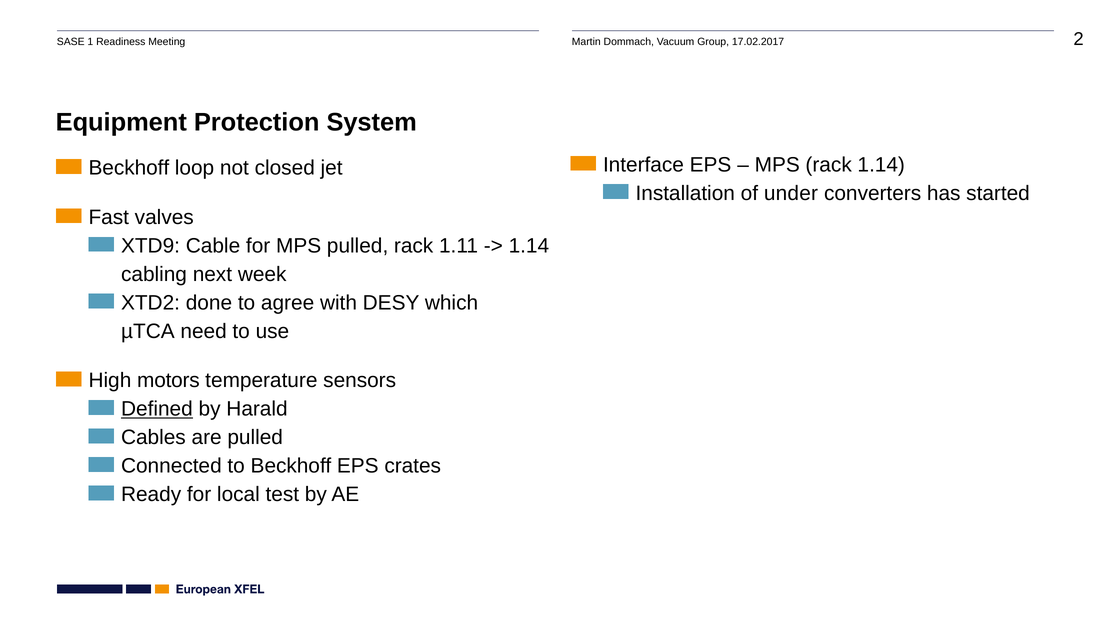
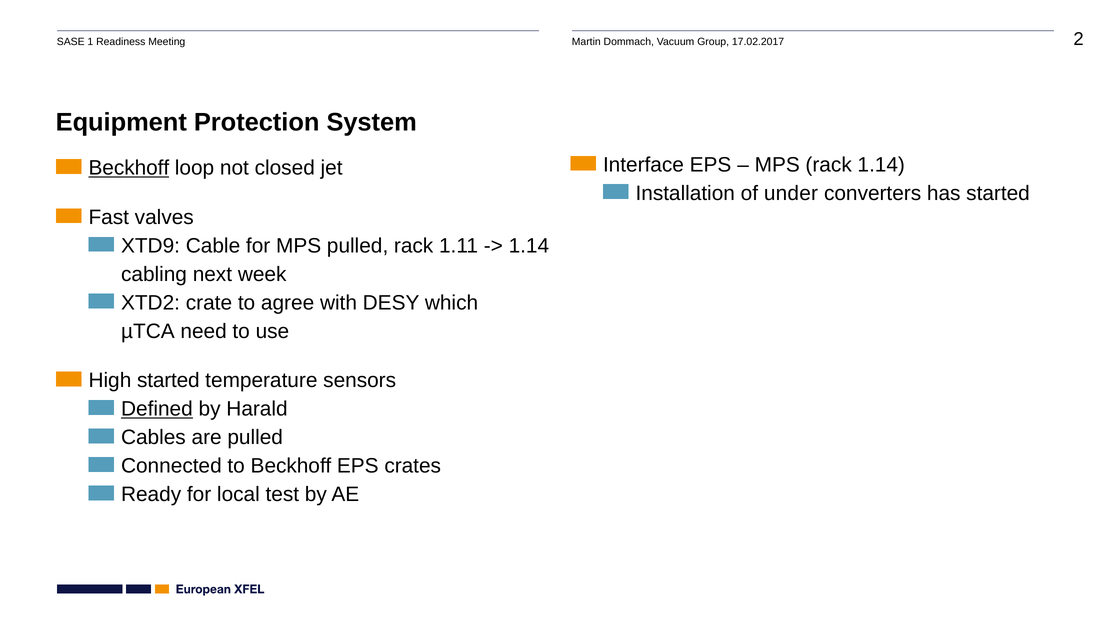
Beckhoff at (129, 168) underline: none -> present
done: done -> crate
High motors: motors -> started
